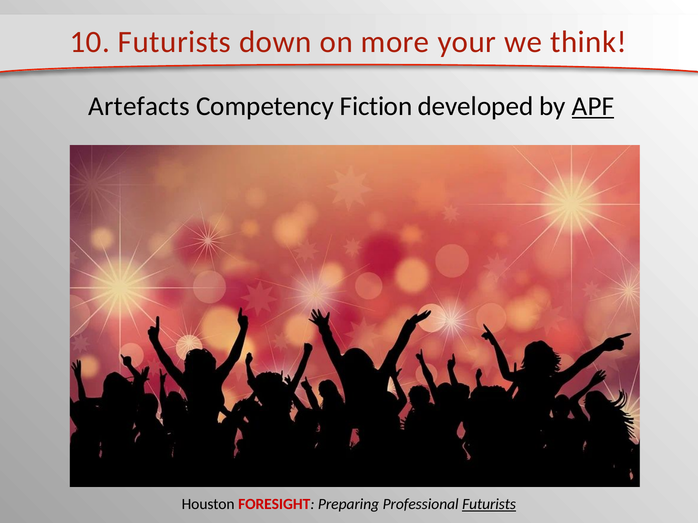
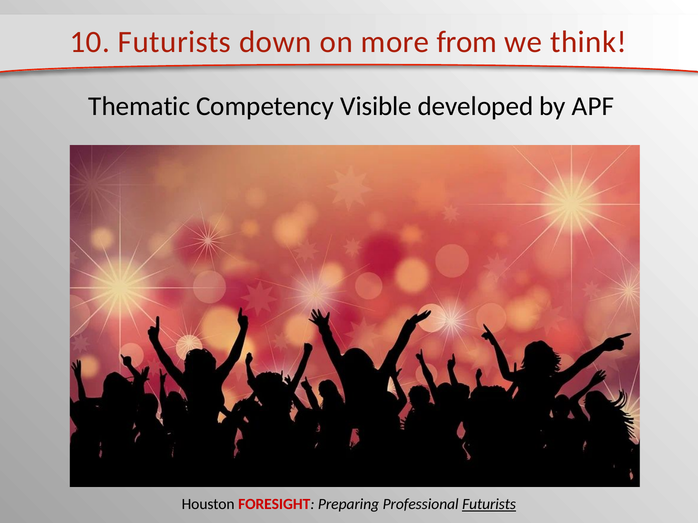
your: your -> from
Artefacts: Artefacts -> Thematic
Fiction: Fiction -> Visible
APF underline: present -> none
